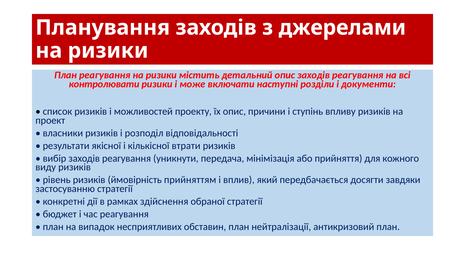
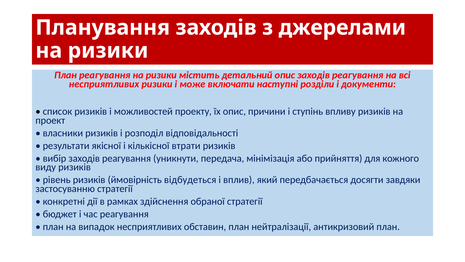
контролювати at (104, 84): контролювати -> несприятливих
прийняттям: прийняттям -> відбудеться
